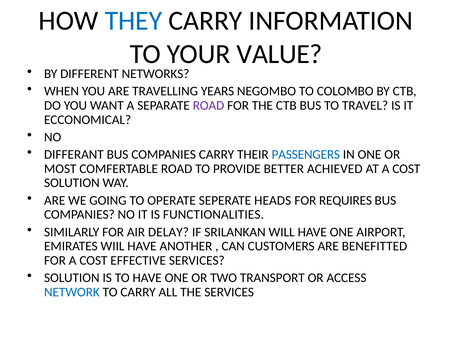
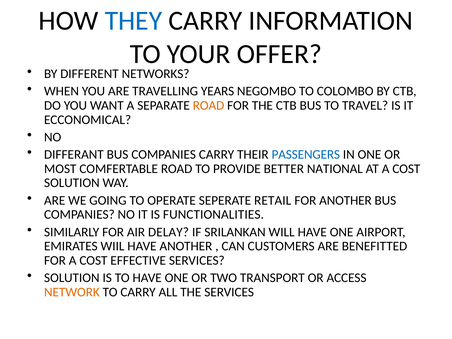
VALUE: VALUE -> OFFER
ROAD at (209, 105) colour: purple -> orange
ACHIEVED: ACHIEVED -> NATIONAL
HEADS: HEADS -> RETAIL
FOR REQUIRES: REQUIRES -> ANOTHER
NETWORK colour: blue -> orange
